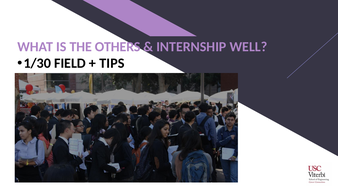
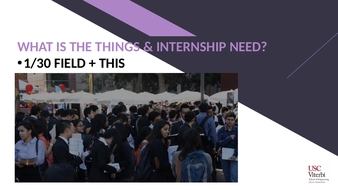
OTHERS: OTHERS -> THINGS
WELL: WELL -> NEED
TIPS: TIPS -> THIS
